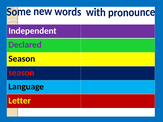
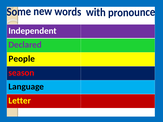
Season at (22, 59): Season -> People
